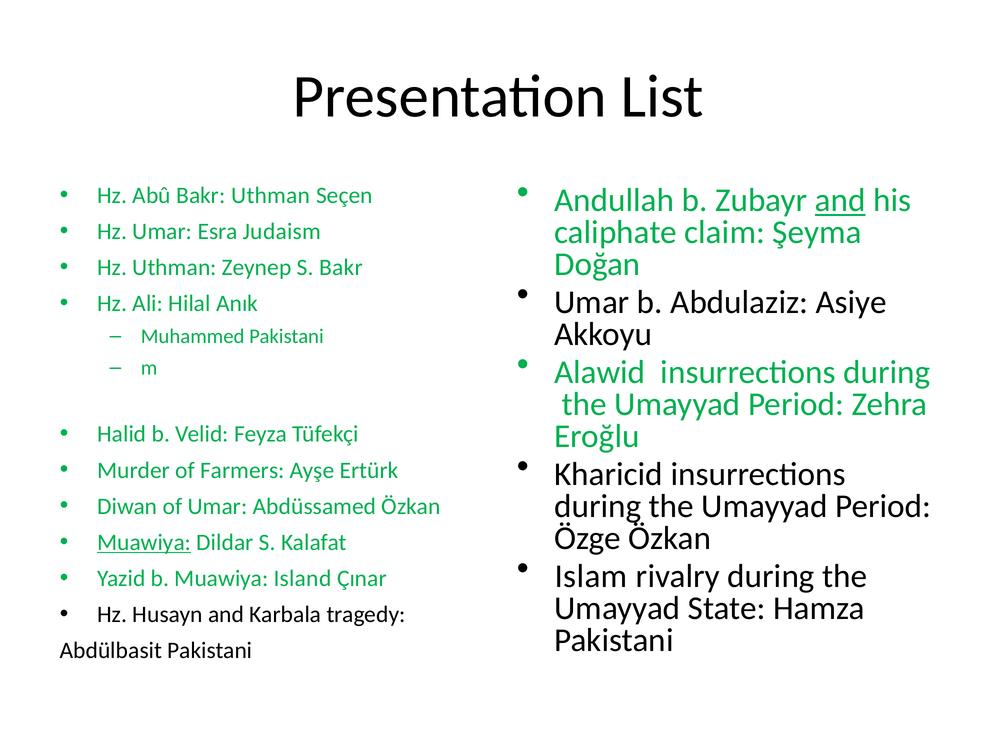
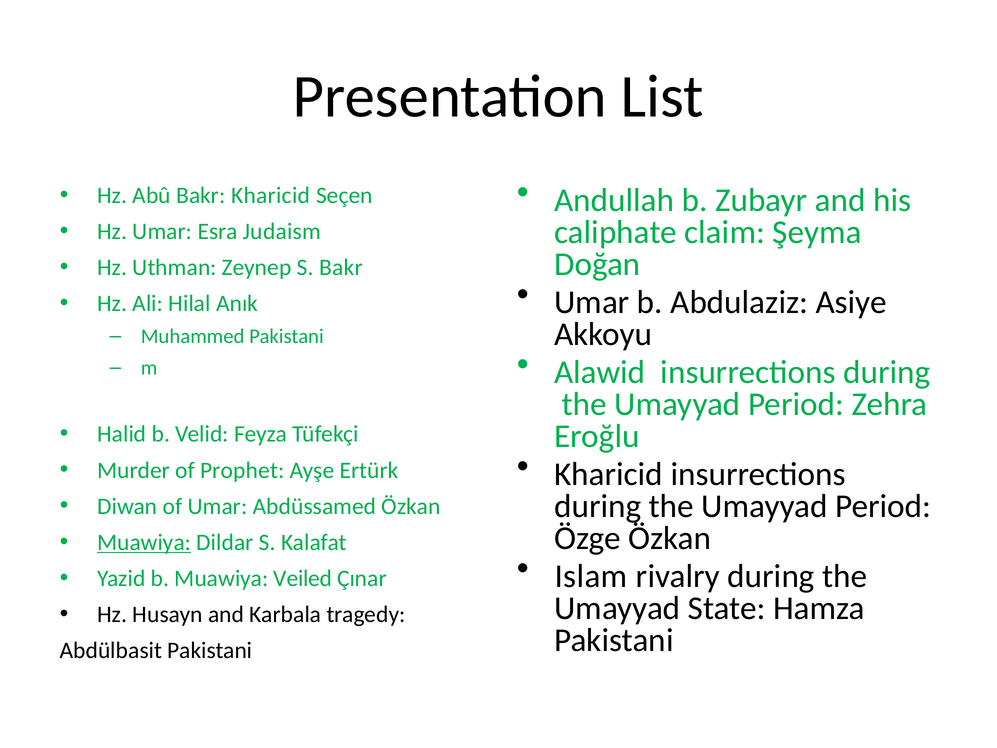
and at (840, 200) underline: present -> none
Bakr Uthman: Uthman -> Kharicid
Farmers: Farmers -> Prophet
Island: Island -> Veiled
